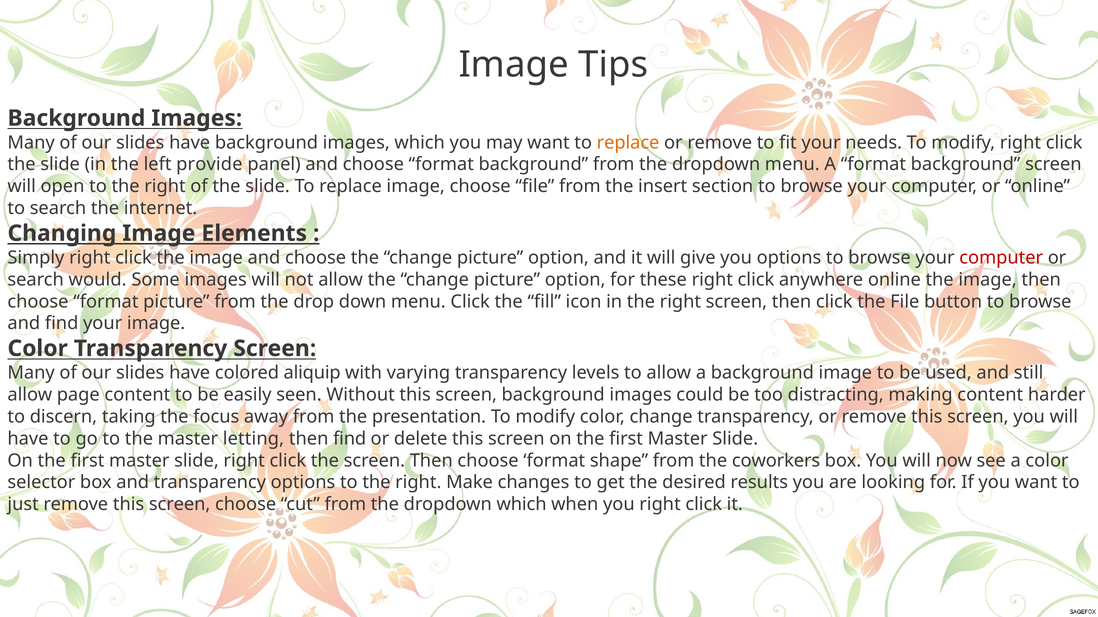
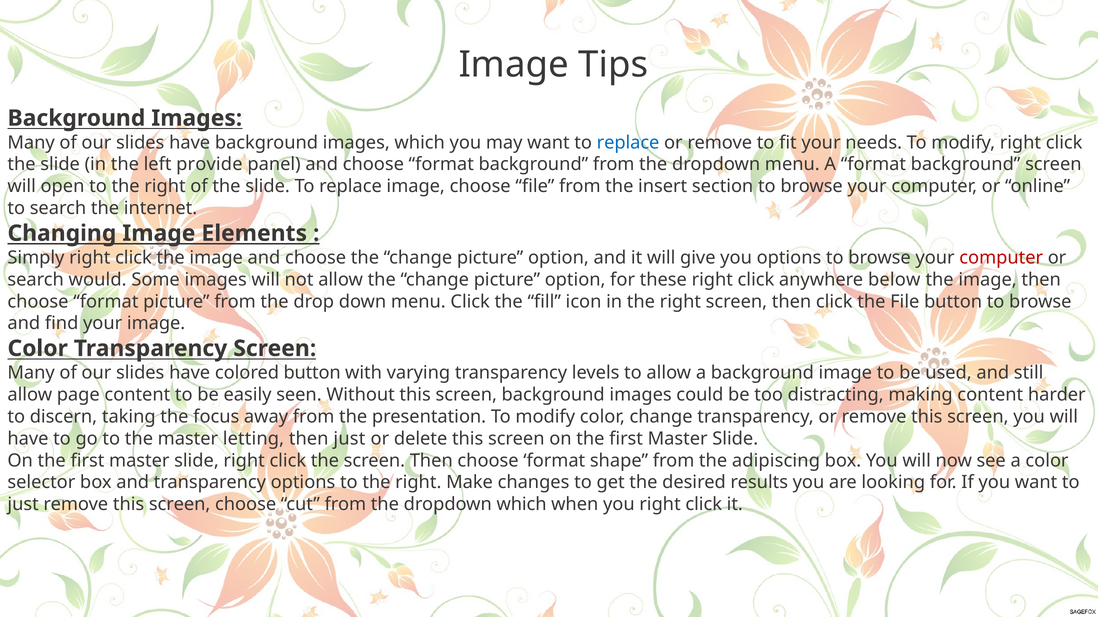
replace at (628, 143) colour: orange -> blue
anywhere online: online -> below
colored aliquip: aliquip -> button
then find: find -> just
coworkers: coworkers -> adipiscing
